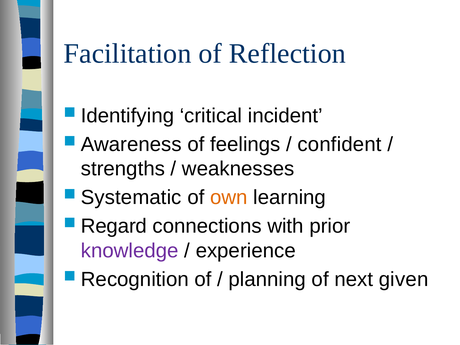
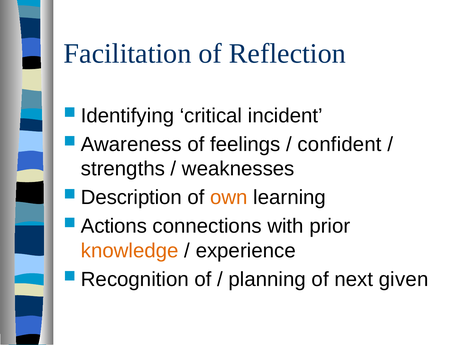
Systematic: Systematic -> Description
Regard: Regard -> Actions
knowledge colour: purple -> orange
